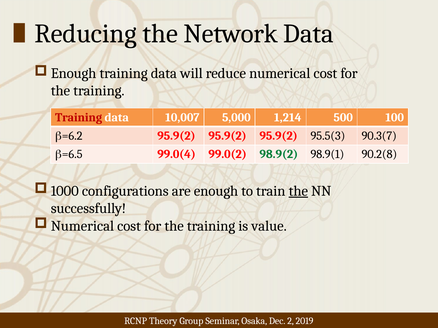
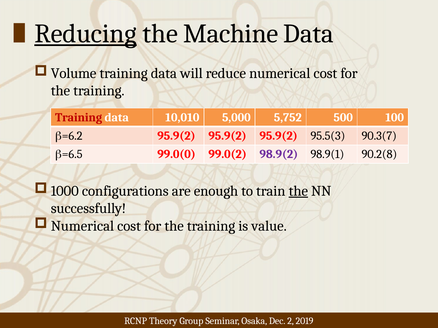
Reducing underline: none -> present
Network: Network -> Machine
Enough at (74, 73): Enough -> Volume
10,007: 10,007 -> 10,010
1,214: 1,214 -> 5,752
99.0(4: 99.0(4 -> 99.0(0
98.9(2 colour: green -> purple
